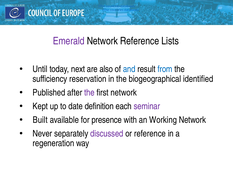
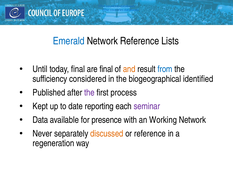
Emerald colour: purple -> blue
today next: next -> final
are also: also -> final
and colour: blue -> orange
reservation: reservation -> considered
first network: network -> process
definition: definition -> reporting
Built: Built -> Data
discussed colour: purple -> orange
